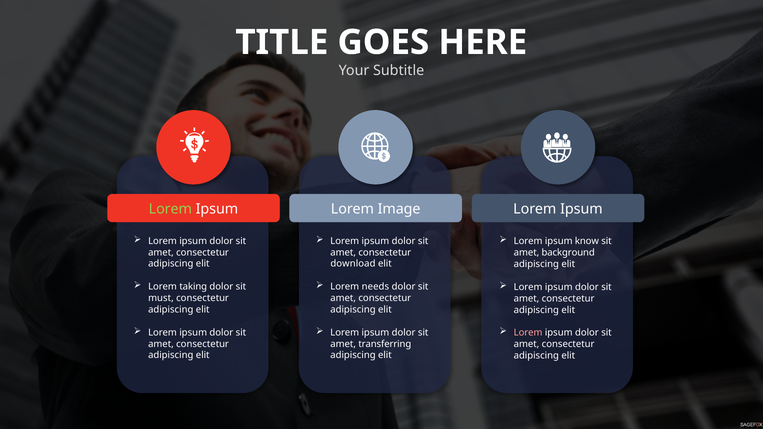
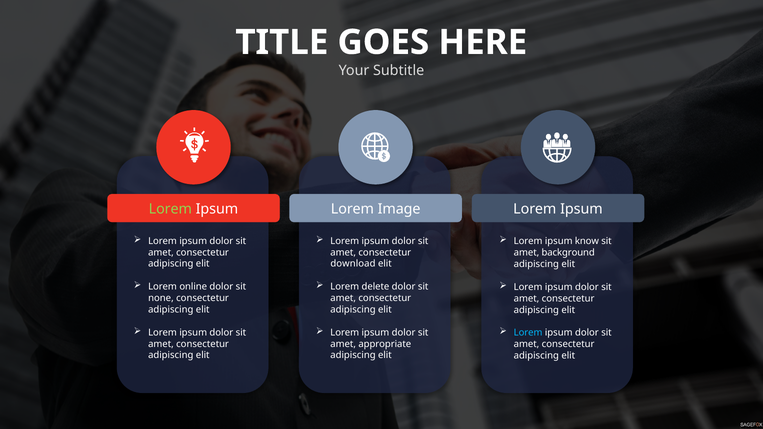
taking: taking -> online
needs: needs -> delete
must: must -> none
Lorem at (528, 333) colour: pink -> light blue
transferring: transferring -> appropriate
